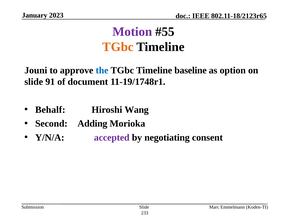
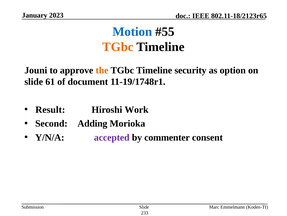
Motion colour: purple -> blue
the colour: blue -> orange
baseline: baseline -> security
91: 91 -> 61
Behalf: Behalf -> Result
Wang: Wang -> Work
negotiating: negotiating -> commenter
